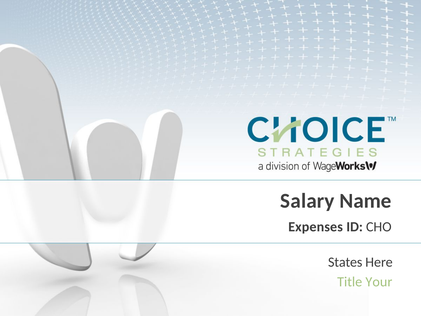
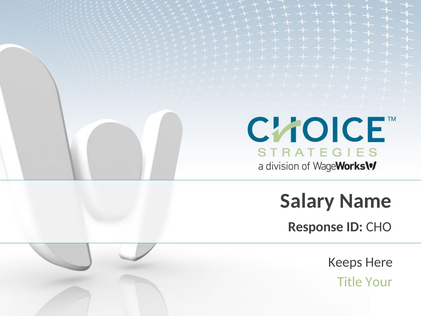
Expenses: Expenses -> Response
States: States -> Keeps
